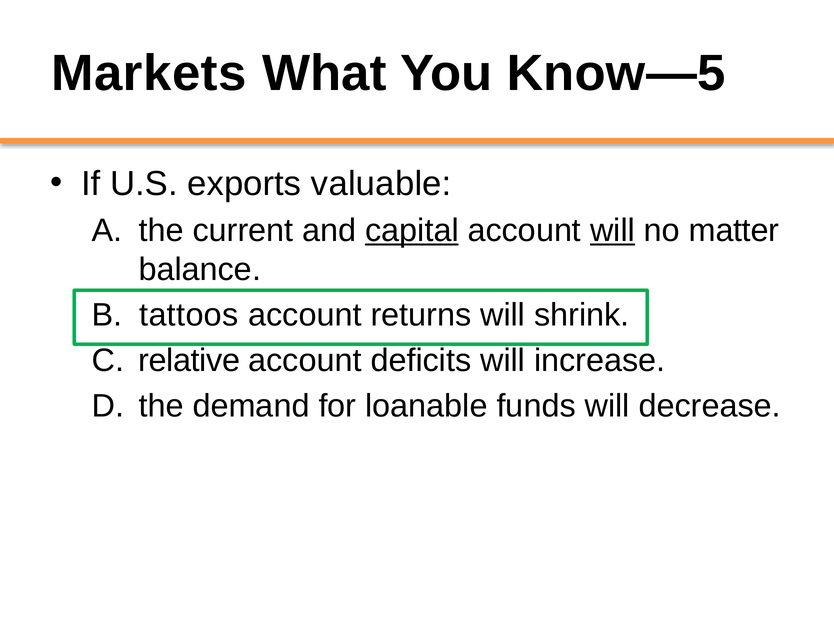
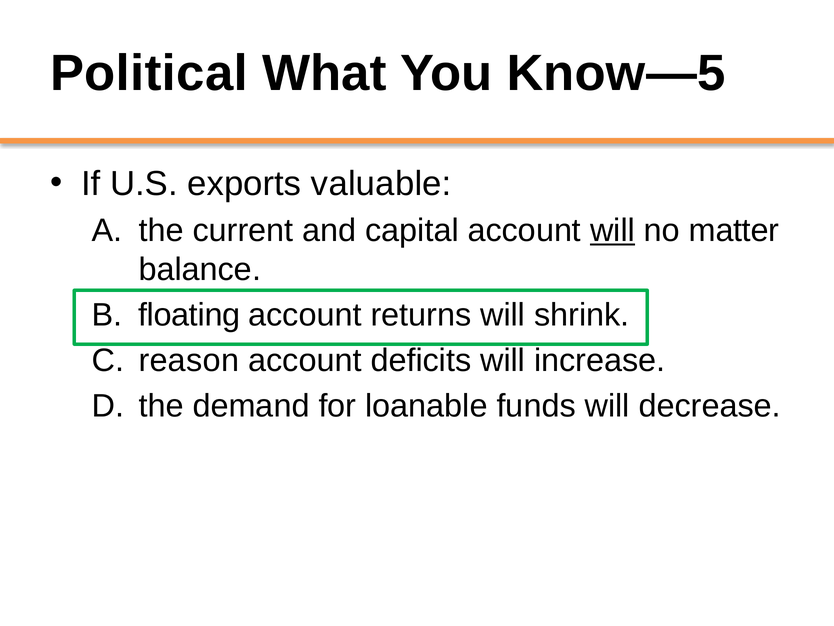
Markets: Markets -> Political
capital underline: present -> none
tattoos: tattoos -> floating
relative: relative -> reason
